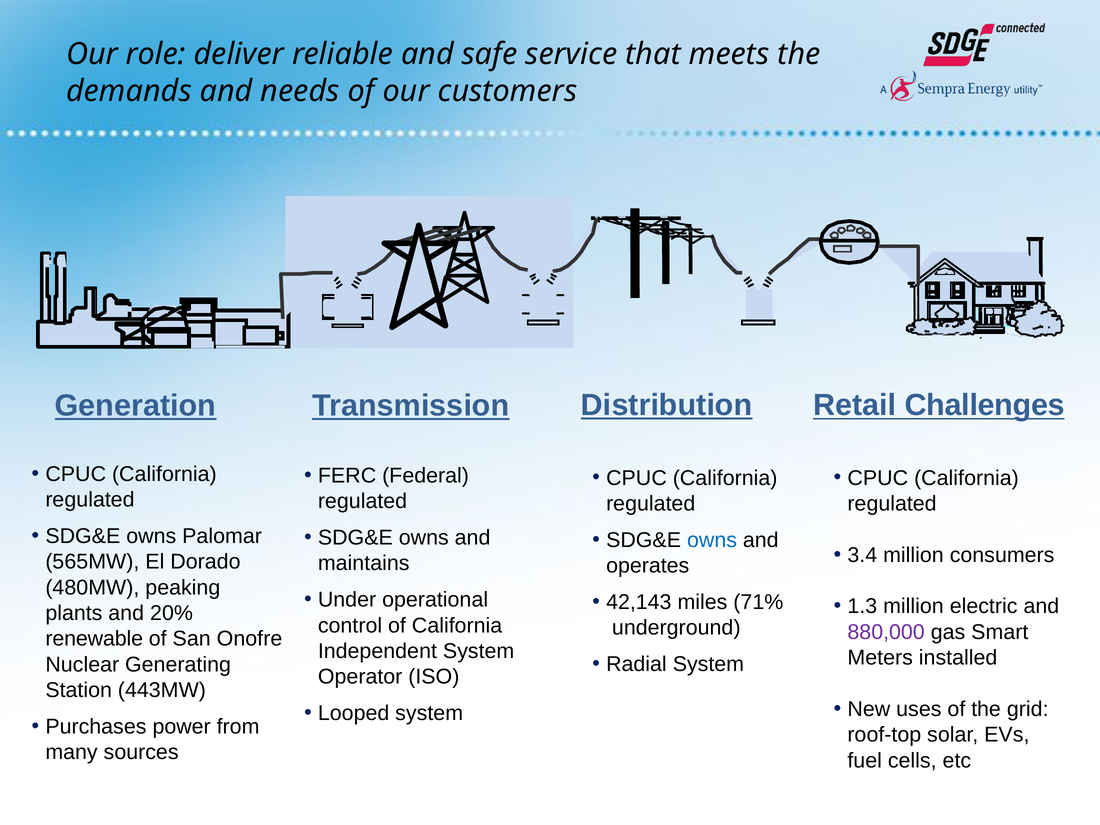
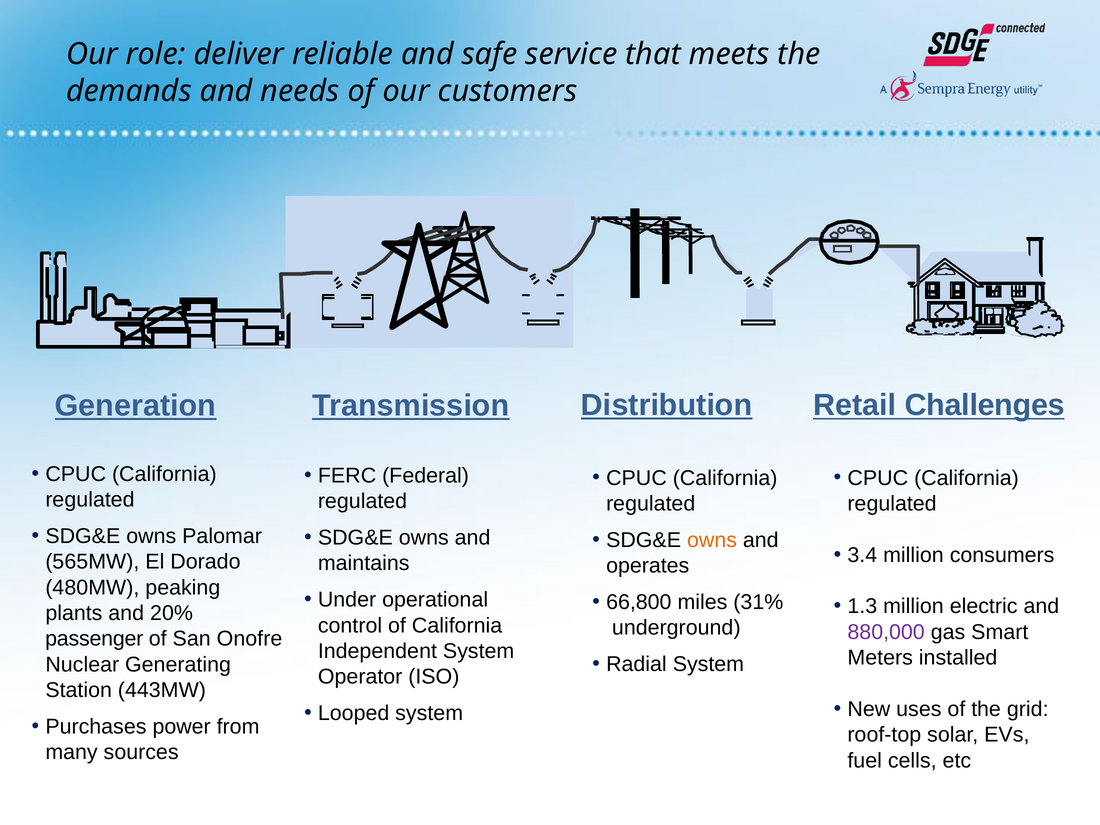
owns at (712, 540) colour: blue -> orange
42,143: 42,143 -> 66,800
71%: 71% -> 31%
renewable: renewable -> passenger
